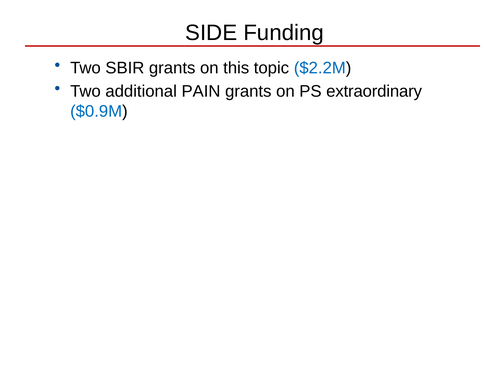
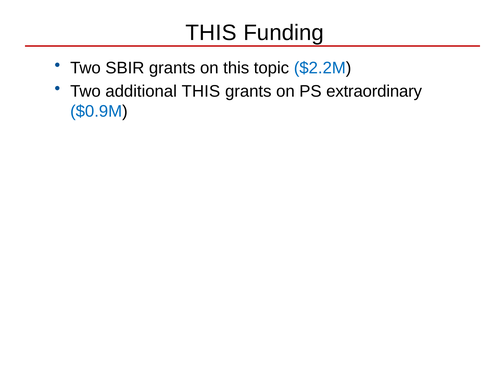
SIDE at (211, 33): SIDE -> THIS
additional PAIN: PAIN -> THIS
